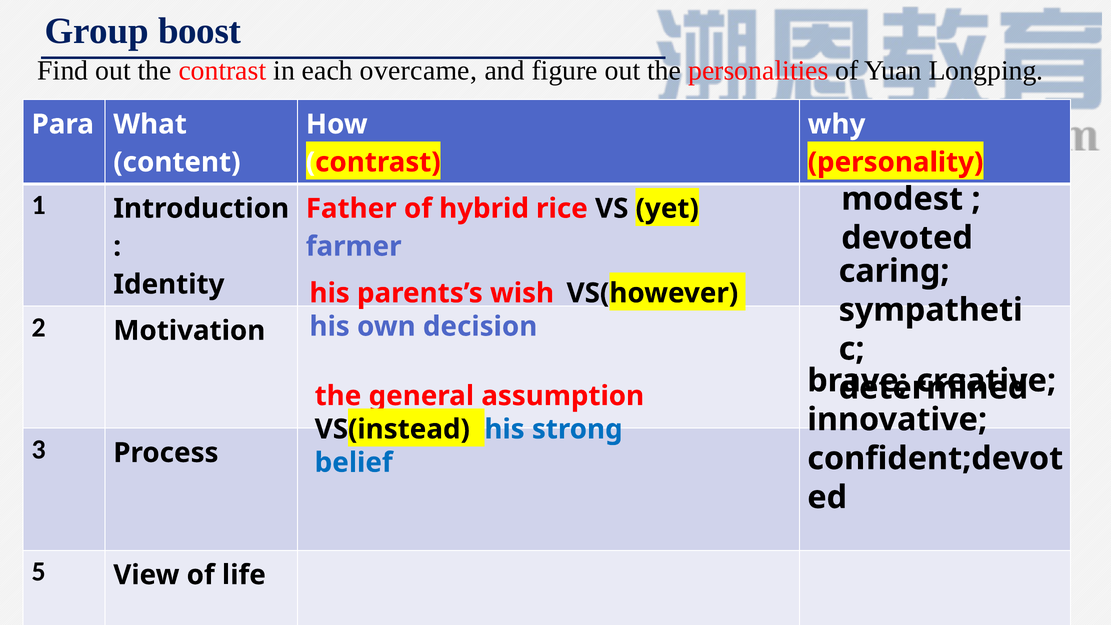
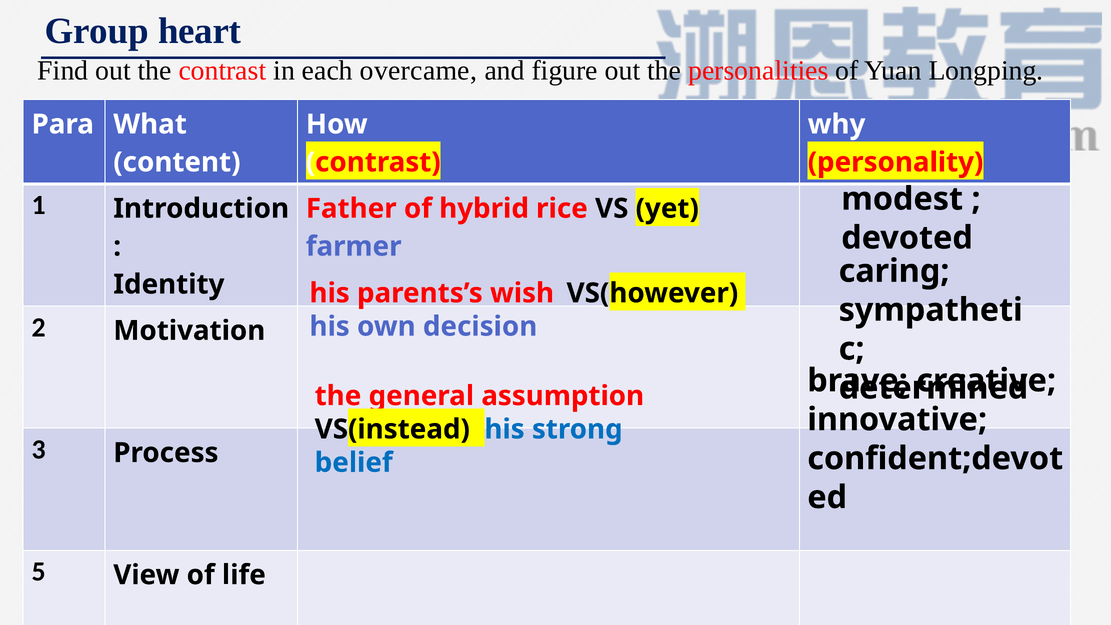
boost: boost -> heart
